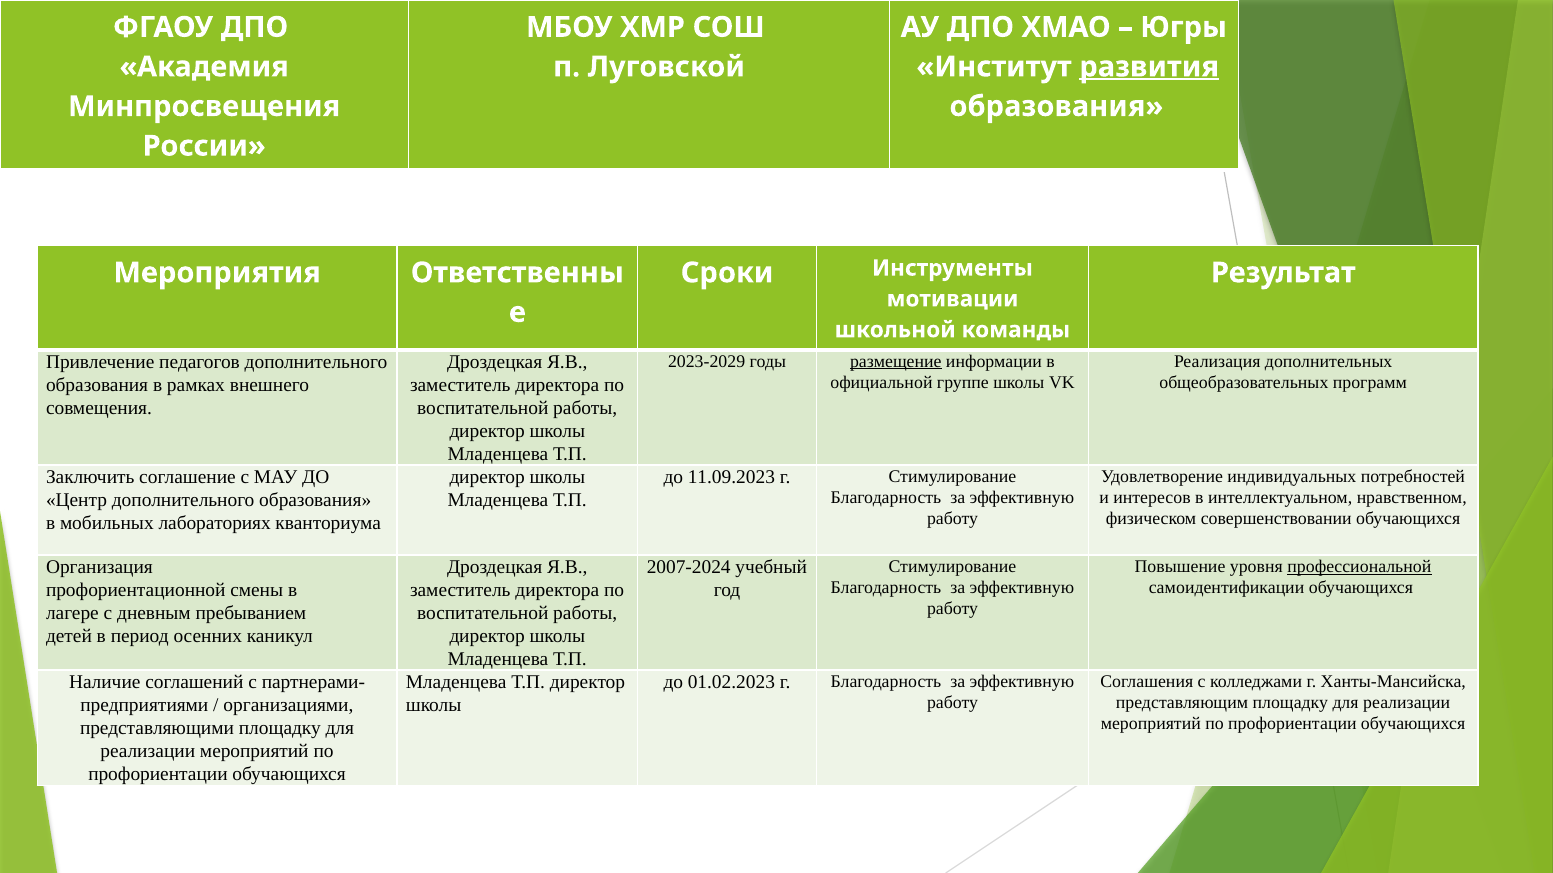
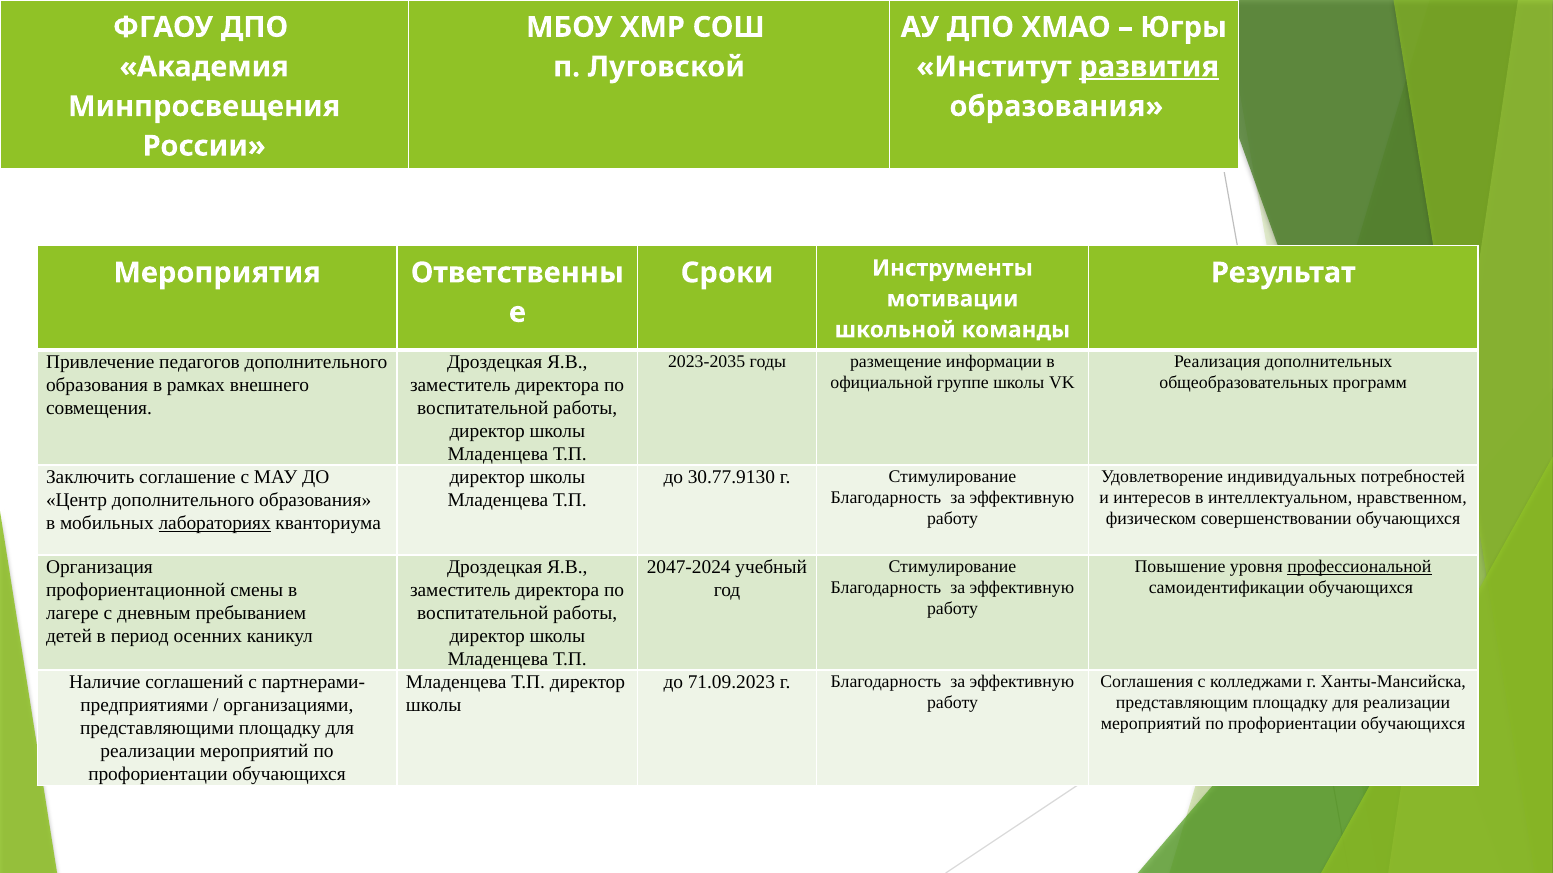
2023-2029: 2023-2029 -> 2023-2035
размещение underline: present -> none
11.09.2023: 11.09.2023 -> 30.77.9130
лабораториях underline: none -> present
2007-2024: 2007-2024 -> 2047-2024
01.02.2023: 01.02.2023 -> 71.09.2023
